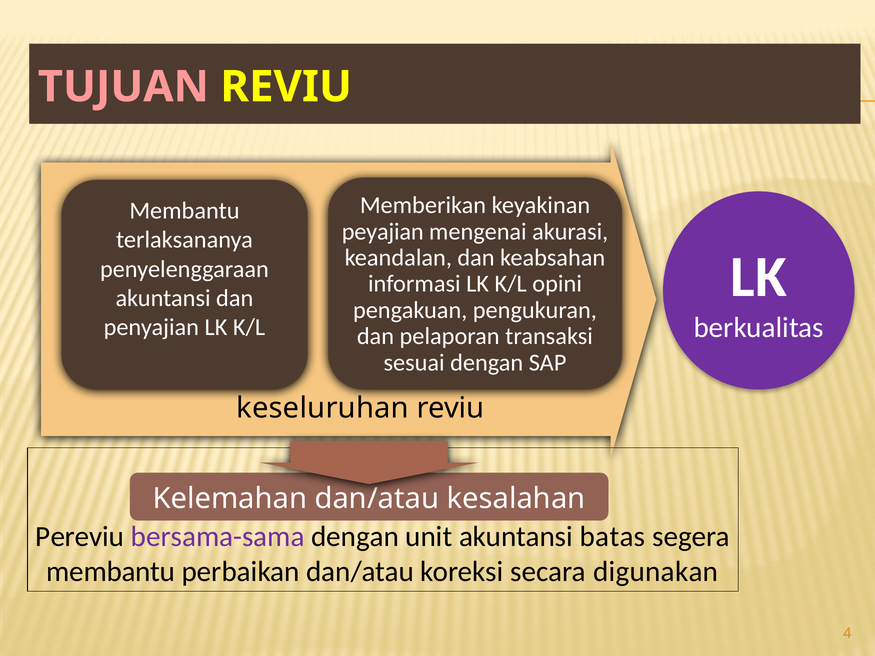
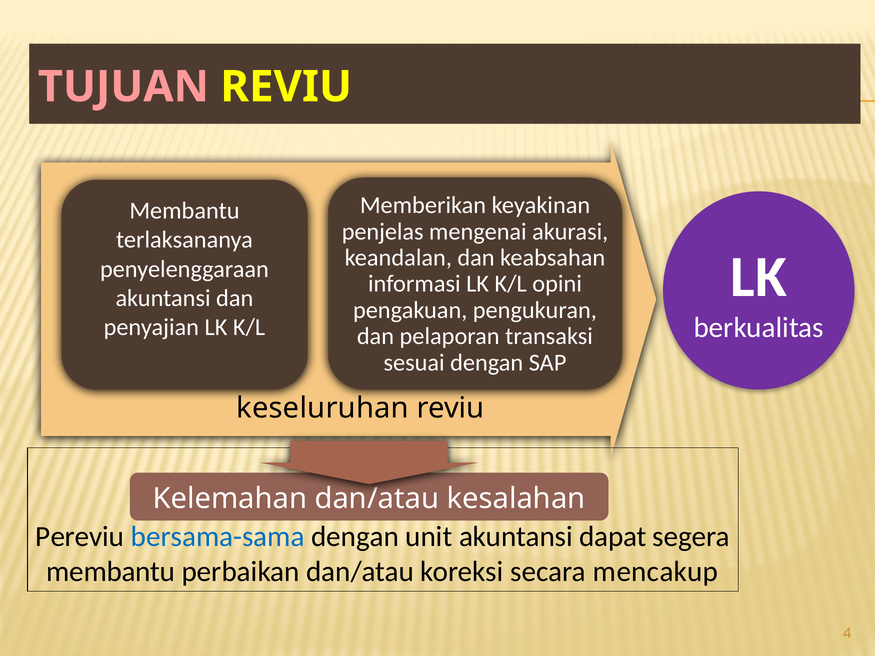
peyajian: peyajian -> penjelas
bersama-sama colour: purple -> blue
batas: batas -> dapat
digunakan: digunakan -> mencakup
